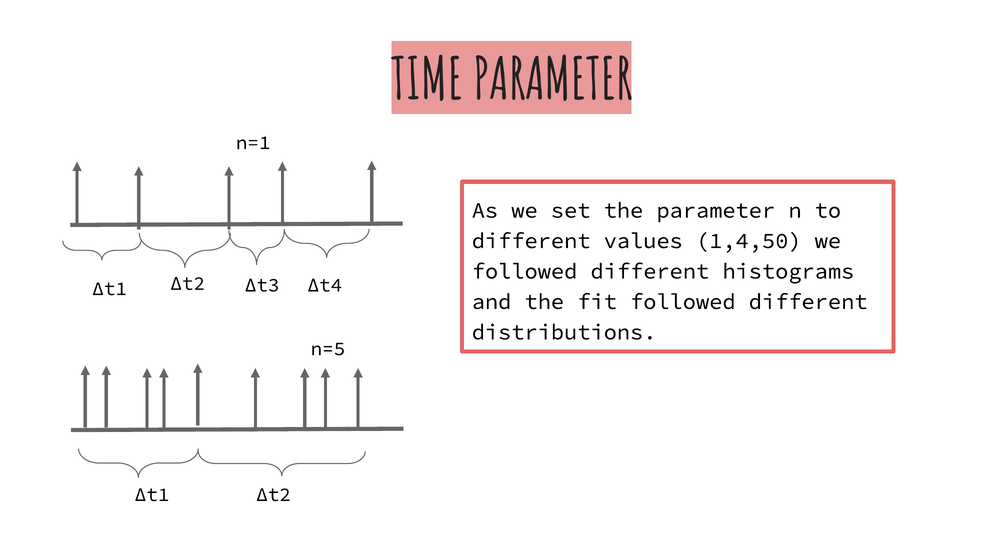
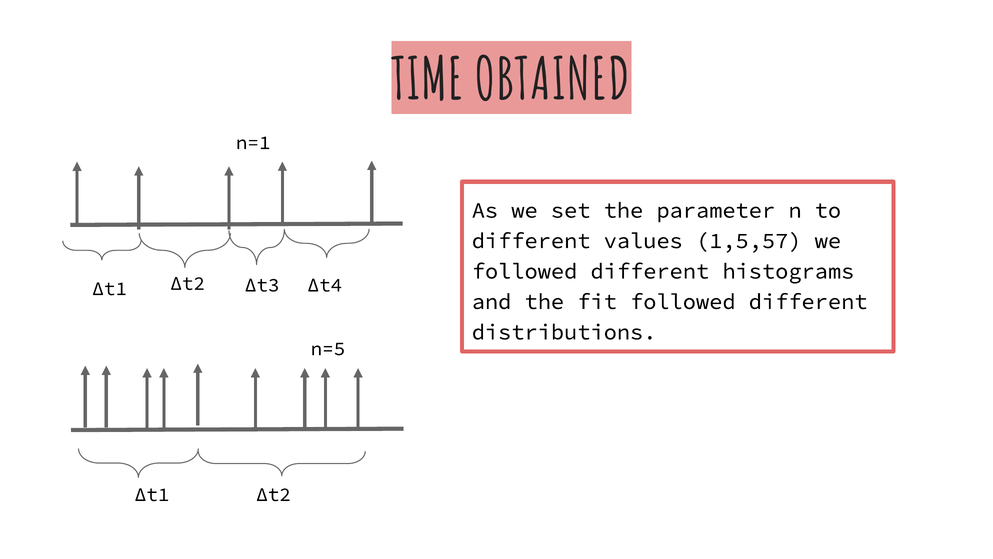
TIME PARAMETER: PARAMETER -> OBTAINED
1,4,50: 1,4,50 -> 1,5,57
